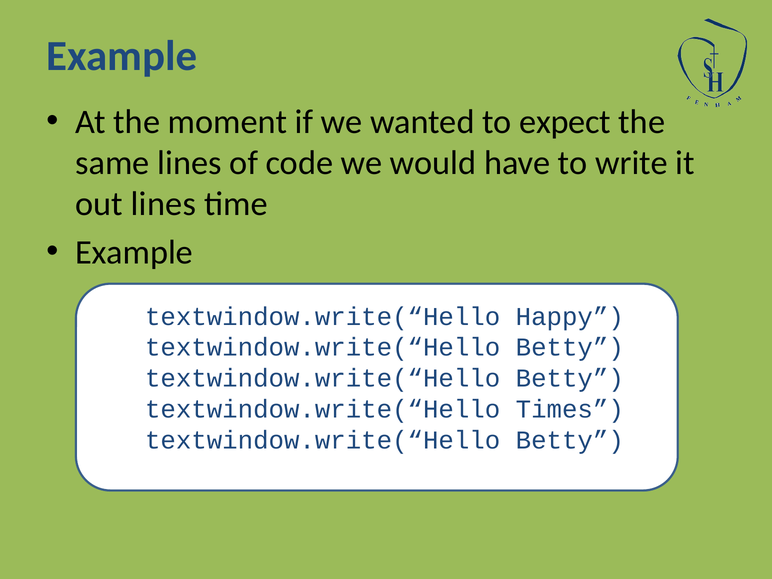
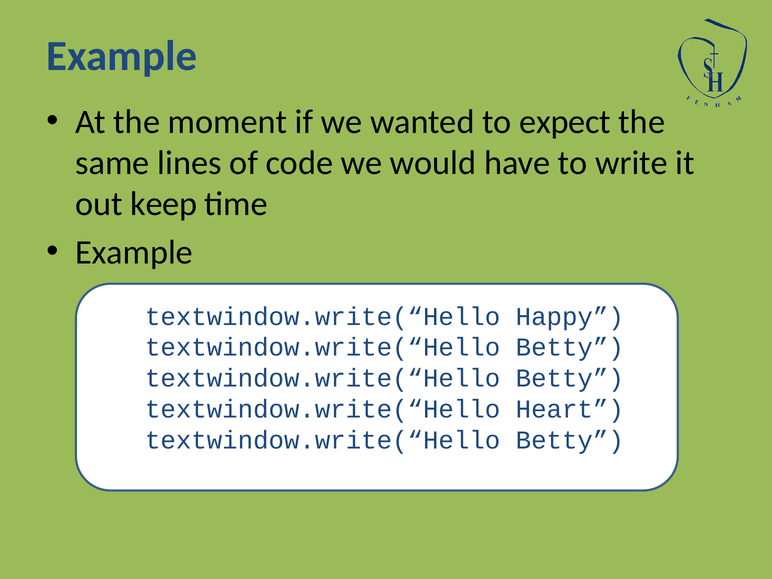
out lines: lines -> keep
Times: Times -> Heart
